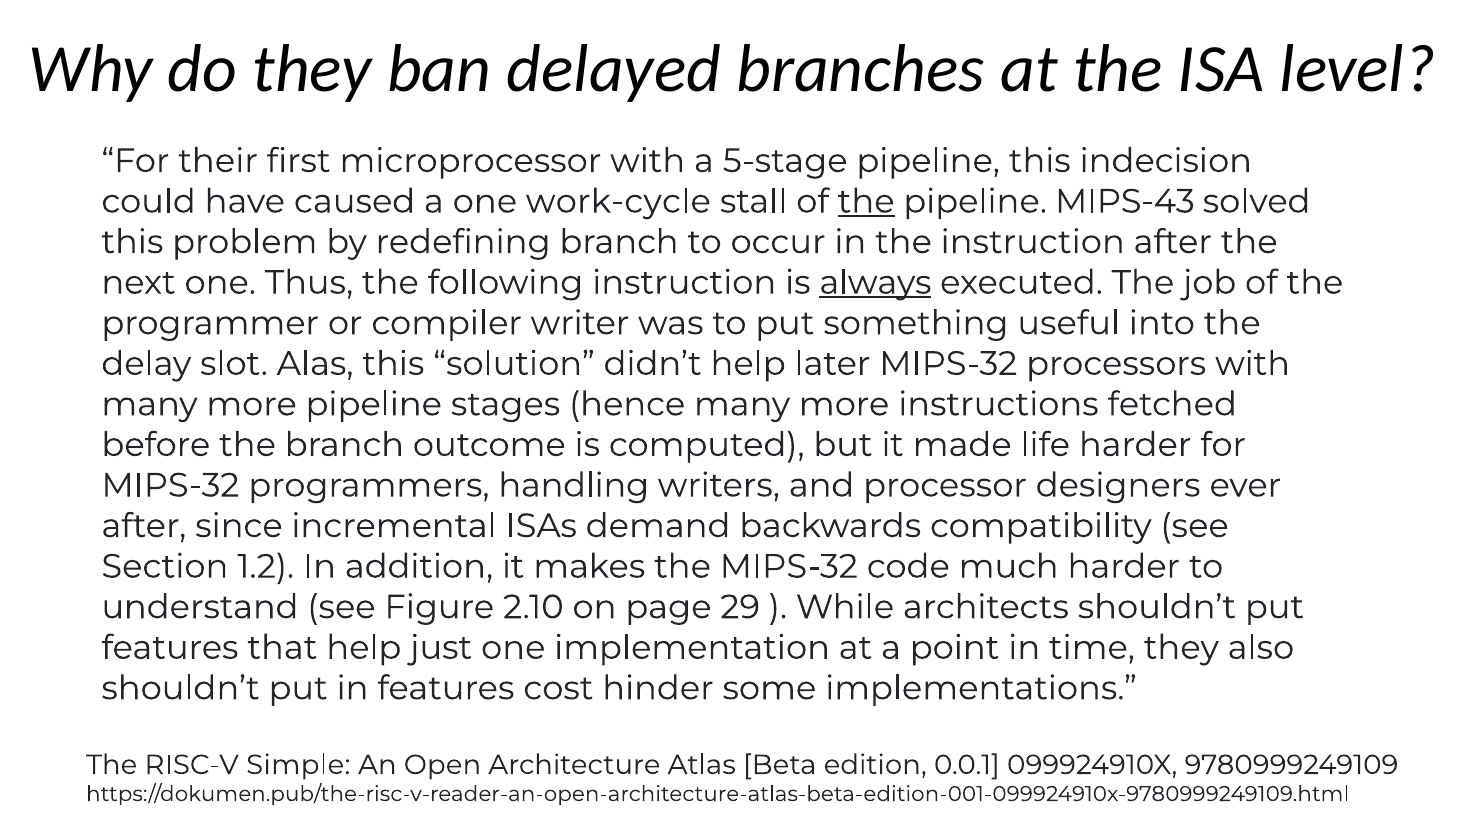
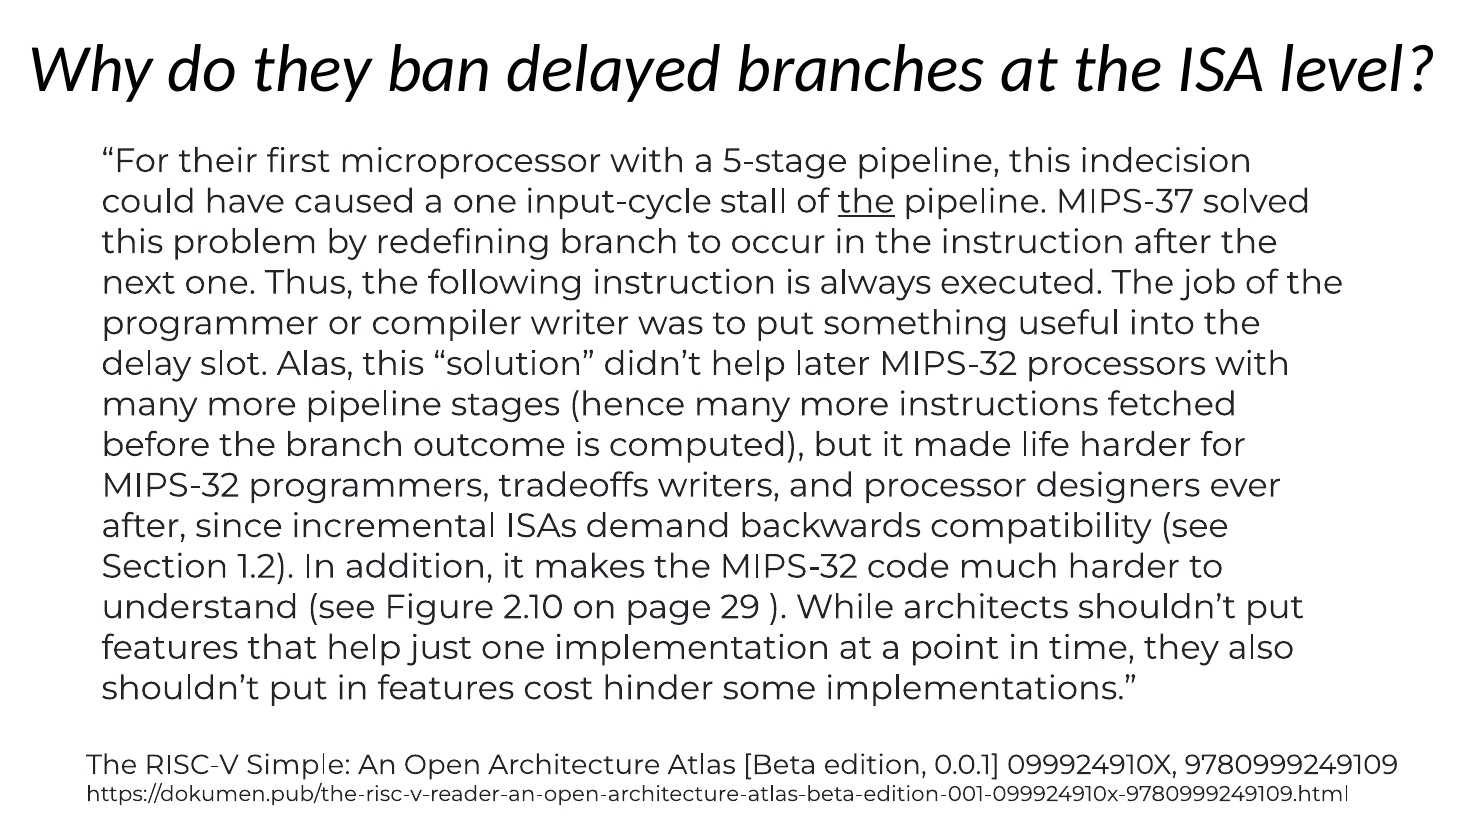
work-cycle: work-cycle -> input-cycle
MIPS-43: MIPS-43 -> MIPS-37
always underline: present -> none
handling: handling -> tradeoffs
